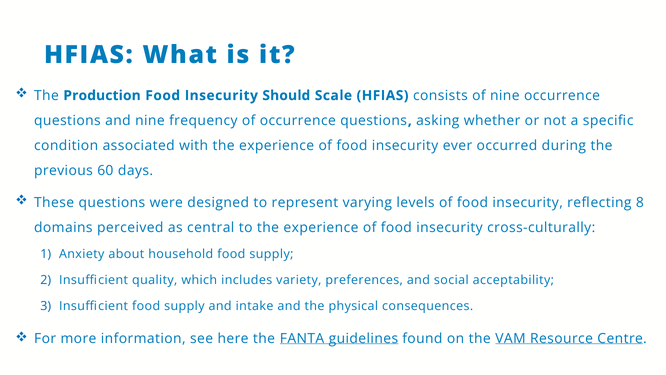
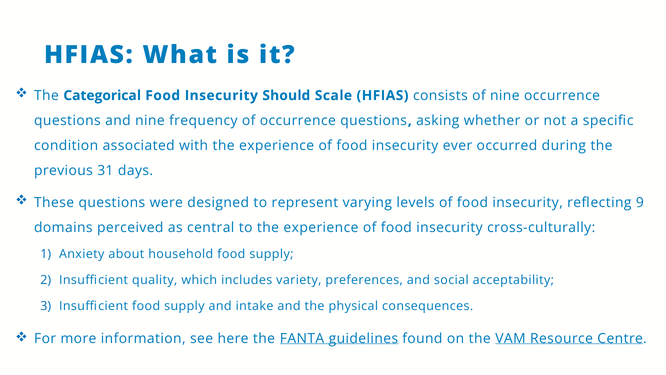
Production: Production -> Categorical
60: 60 -> 31
8: 8 -> 9
